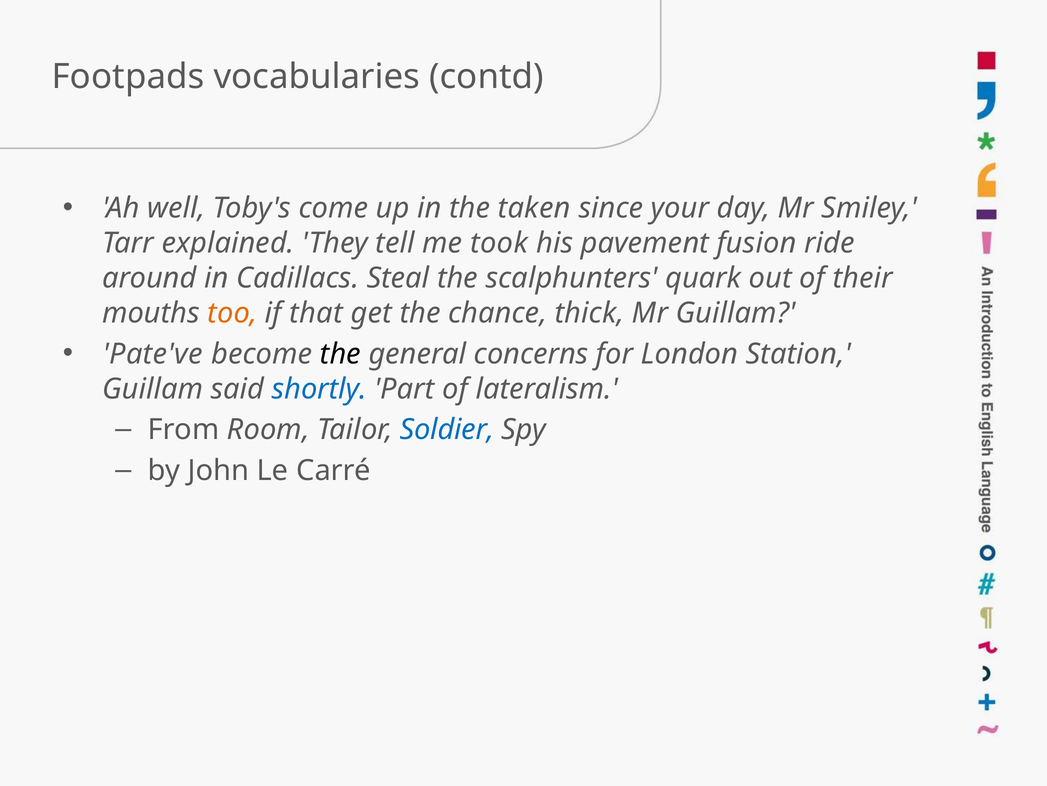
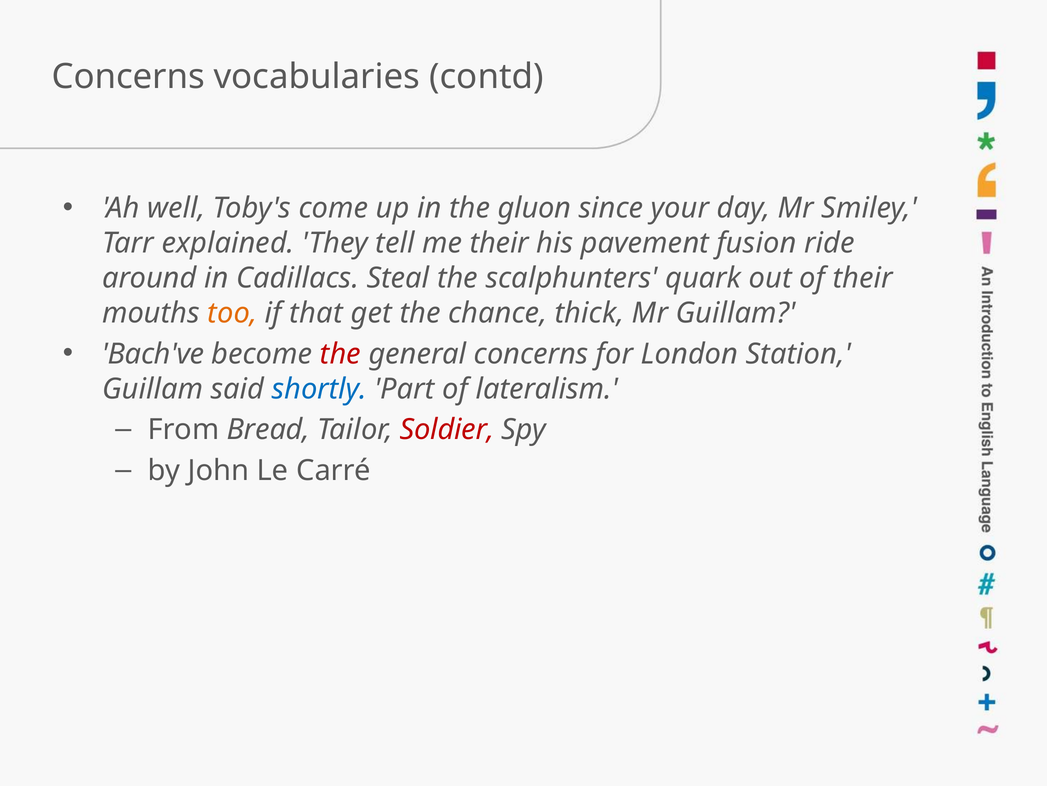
Footpads at (128, 77): Footpads -> Concerns
taken: taken -> gluon
me took: took -> their
Pate've: Pate've -> Bach've
the at (340, 354) colour: black -> red
Room: Room -> Bread
Soldier colour: blue -> red
